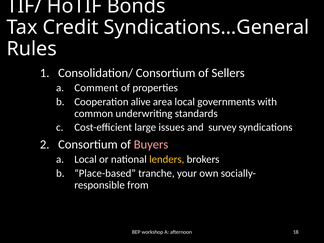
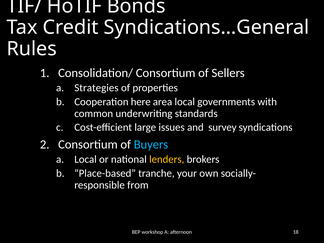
Comment: Comment -> Strategies
alive: alive -> here
Buyers colour: pink -> light blue
